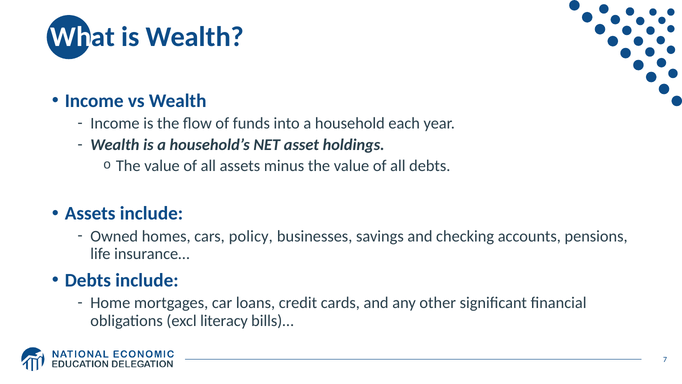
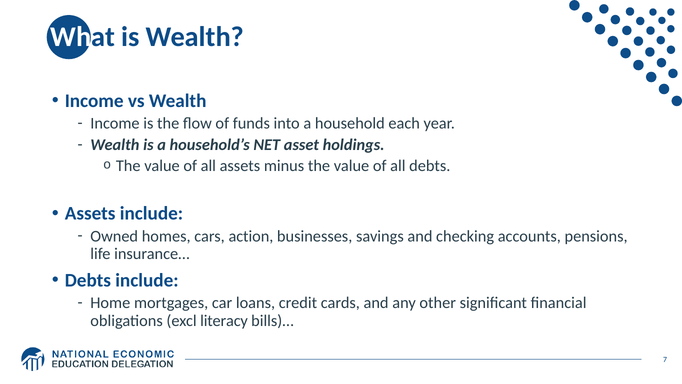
policy: policy -> action
